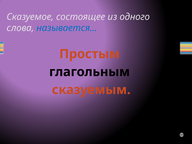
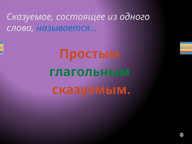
глагольным colour: black -> green
